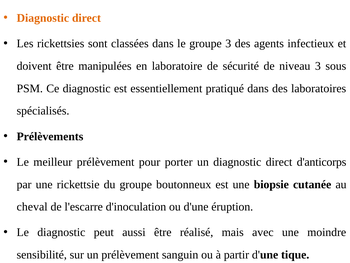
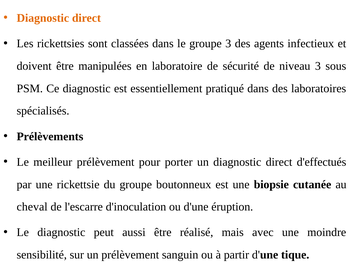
d'anticorps: d'anticorps -> d'effectués
